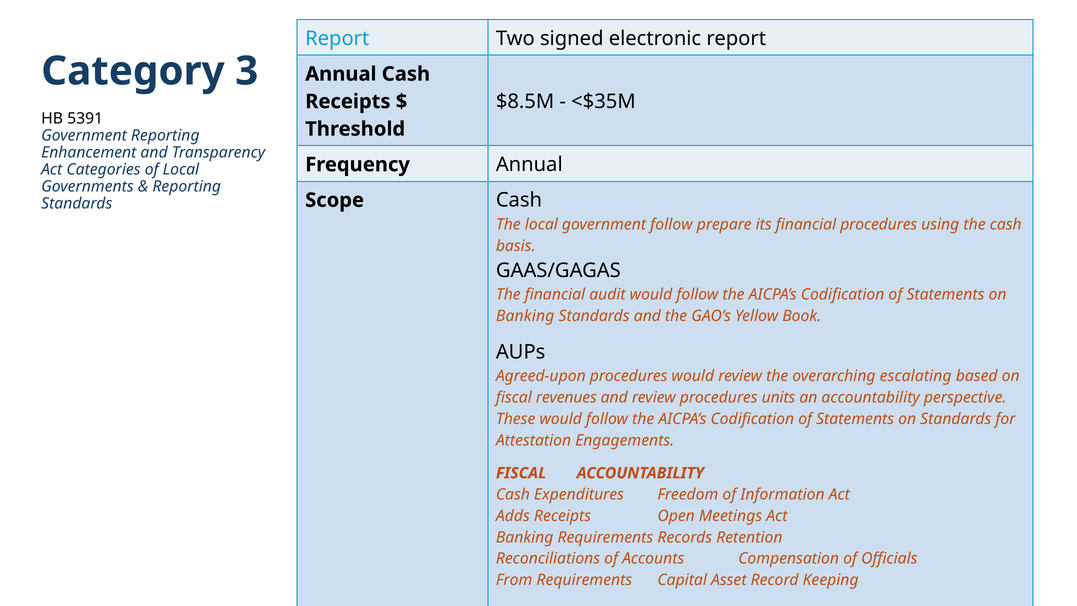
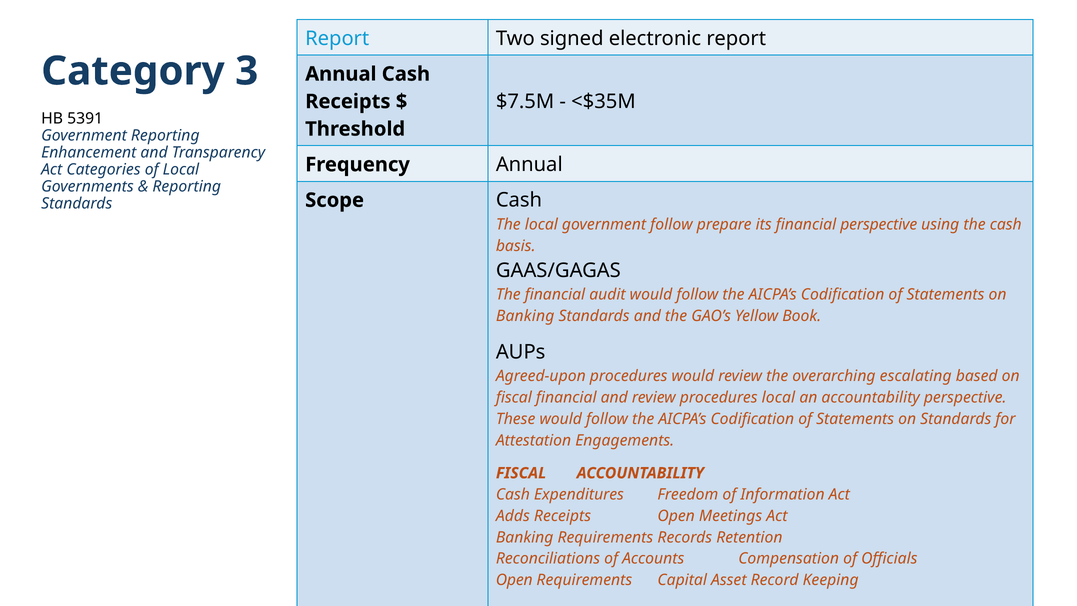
$8.5M: $8.5M -> $7.5M
financial procedures: procedures -> perspective
fiscal revenues: revenues -> financial
procedures units: units -> local
From at (514, 580): From -> Open
